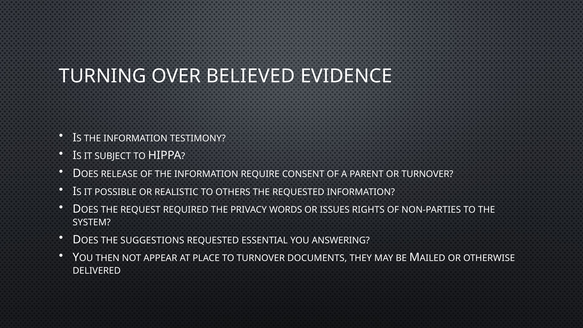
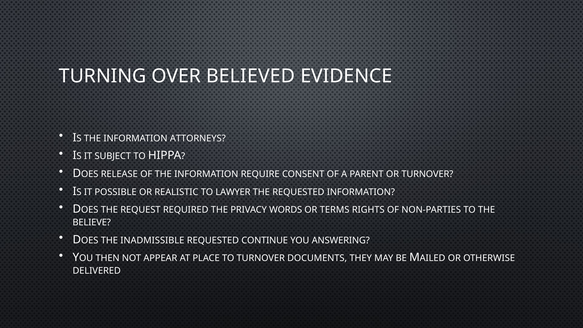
TESTIMONY: TESTIMONY -> ATTORNEYS
OTHERS: OTHERS -> LAWYER
ISSUES: ISSUES -> TERMS
SYSTEM: SYSTEM -> BELIEVE
SUGGESTIONS: SUGGESTIONS -> INADMISSIBLE
ESSENTIAL: ESSENTIAL -> CONTINUE
